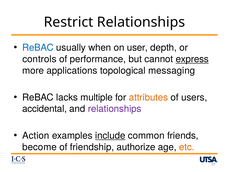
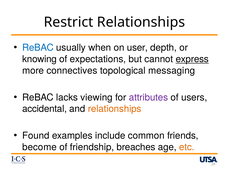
controls: controls -> knowing
performance: performance -> expectations
applications: applications -> connectives
multiple: multiple -> viewing
attributes colour: orange -> purple
relationships at (115, 109) colour: purple -> orange
Action: Action -> Found
include underline: present -> none
authorize: authorize -> breaches
